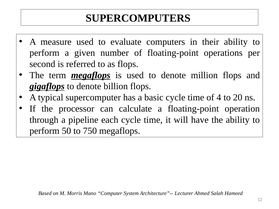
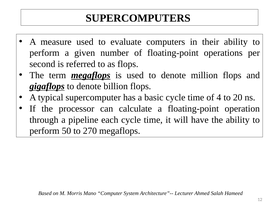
750: 750 -> 270
